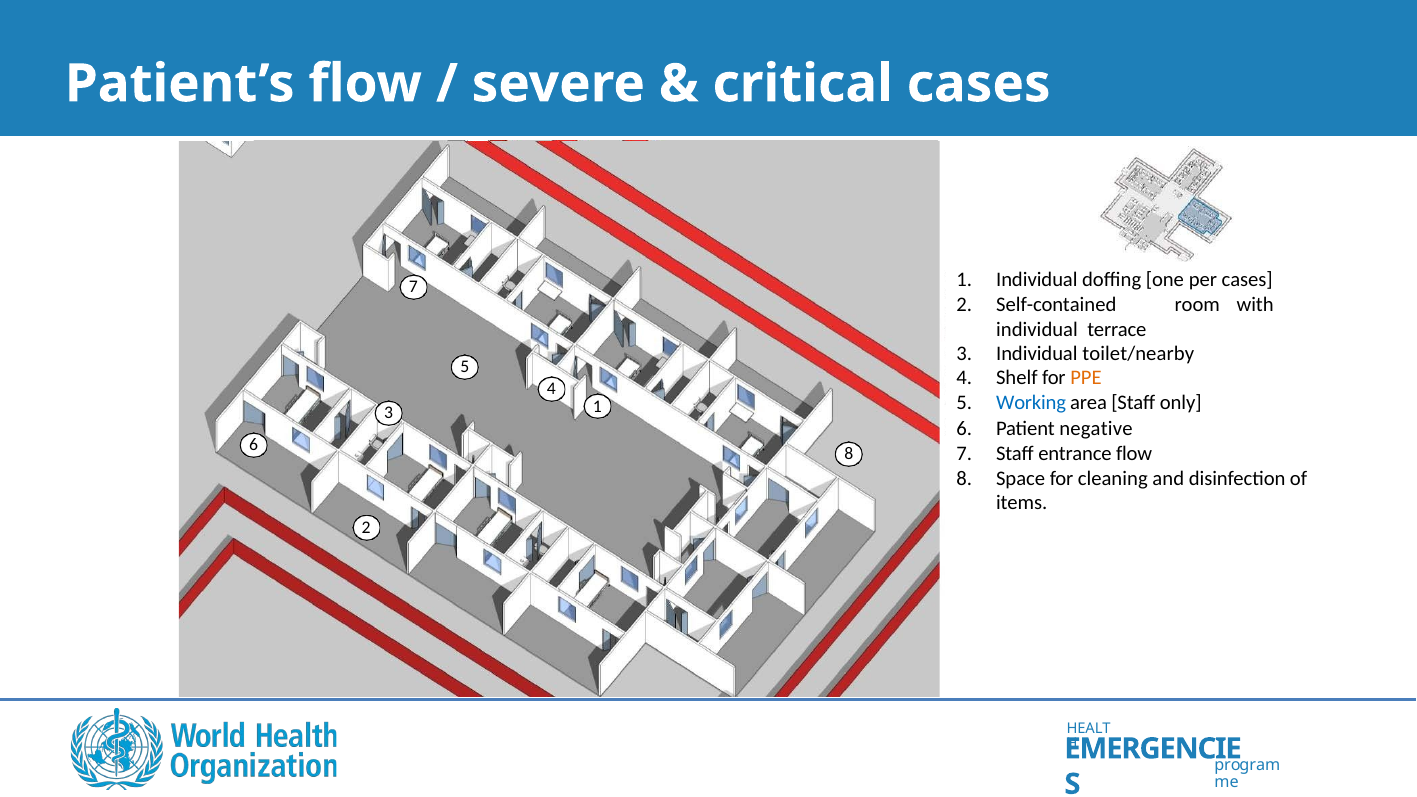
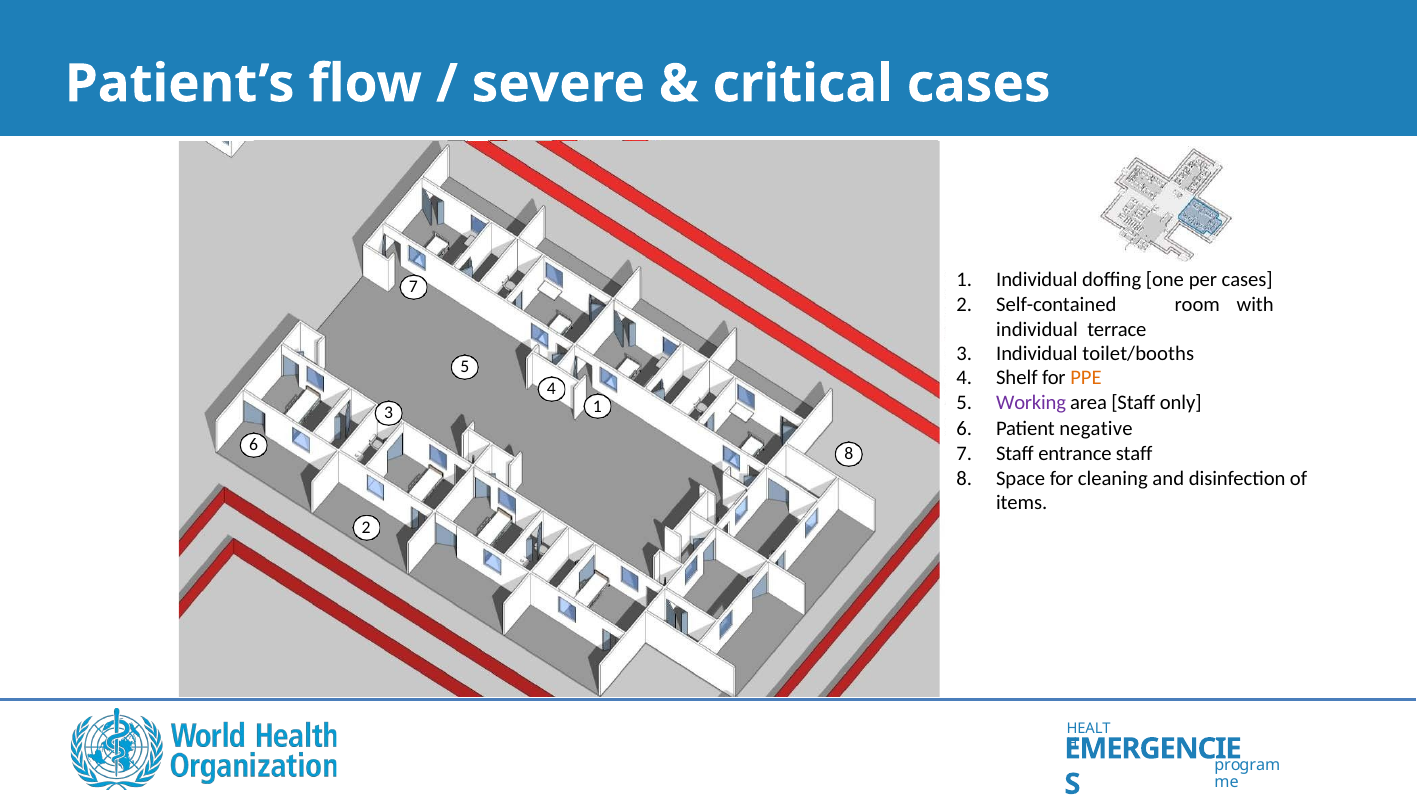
toilet/nearby: toilet/nearby -> toilet/booths
Working colour: blue -> purple
entrance flow: flow -> staff
